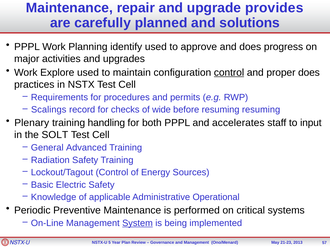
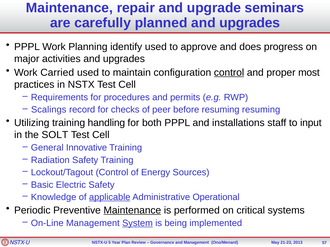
provides: provides -> seminars
planned and solutions: solutions -> upgrades
Explore: Explore -> Carried
proper does: does -> most
wide: wide -> peer
Plenary: Plenary -> Utilizing
accelerates: accelerates -> installations
Advanced: Advanced -> Innovative
applicable underline: none -> present
Maintenance at (132, 211) underline: none -> present
